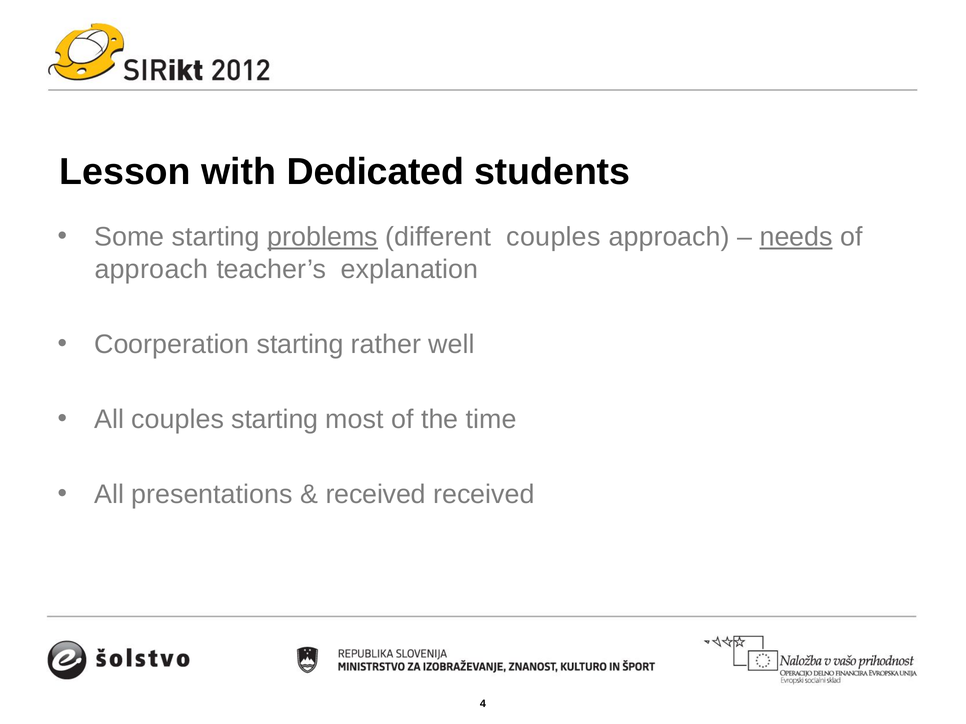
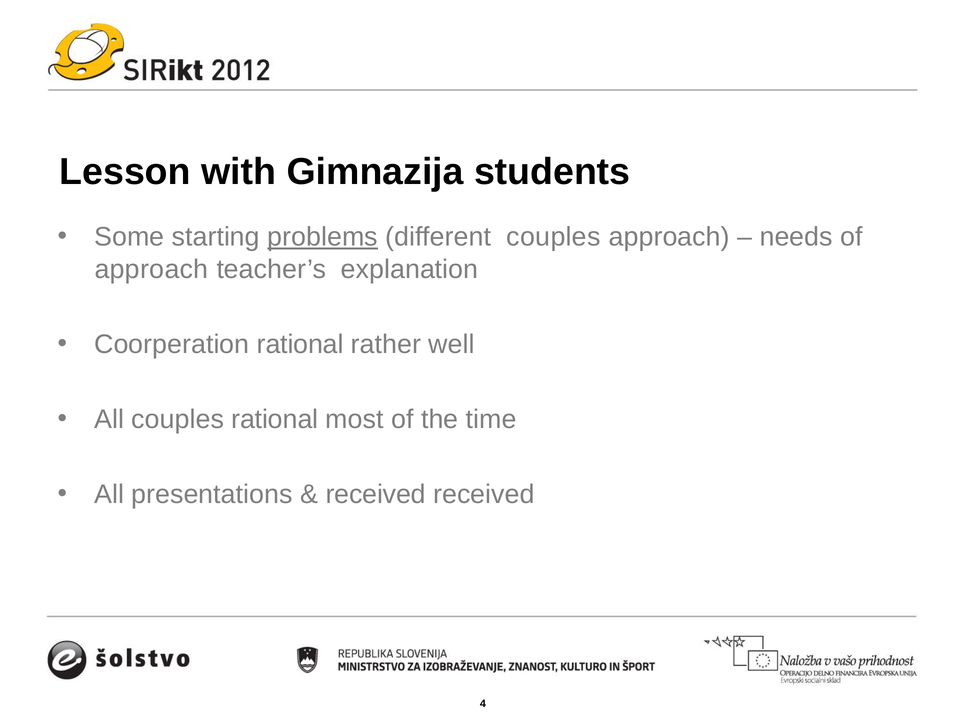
Dedicated: Dedicated -> Gimnazija
needs underline: present -> none
Coorperation starting: starting -> rational
couples starting: starting -> rational
